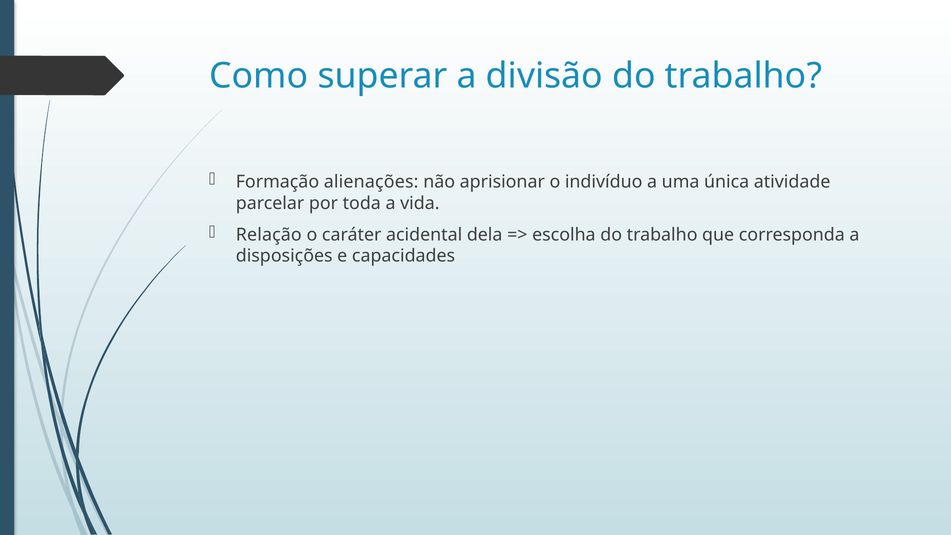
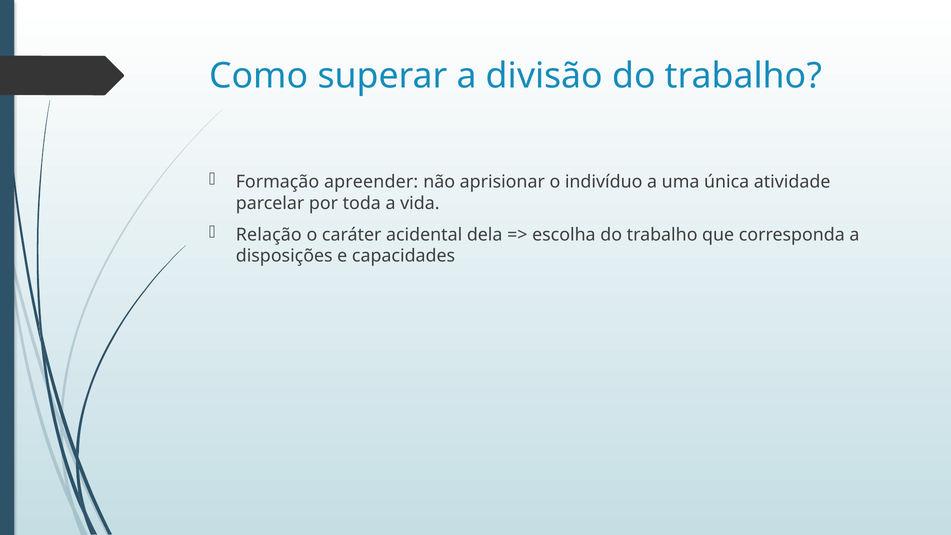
alienações: alienações -> apreender
